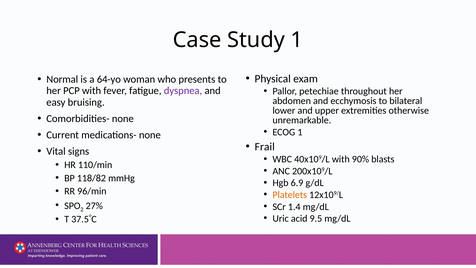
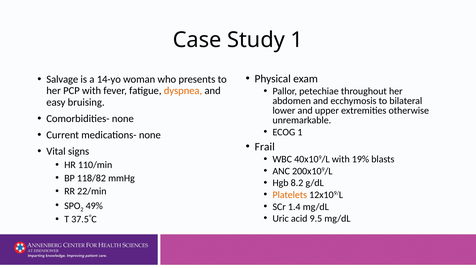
Normal: Normal -> Salvage
64-yo: 64-yo -> 14-yo
dyspnea colour: purple -> orange
90%: 90% -> 19%
6.9: 6.9 -> 8.2
96/min: 96/min -> 22/min
27%: 27% -> 49%
